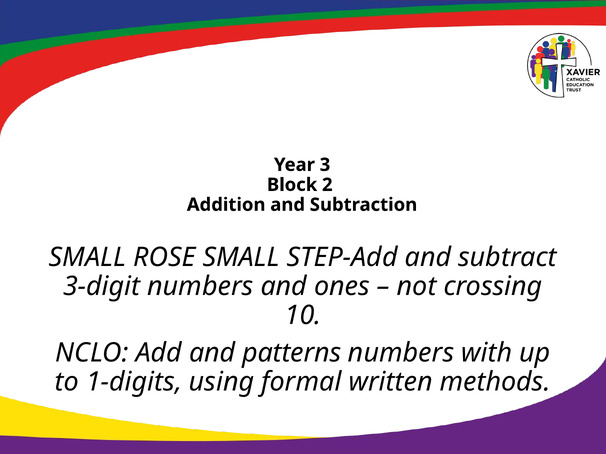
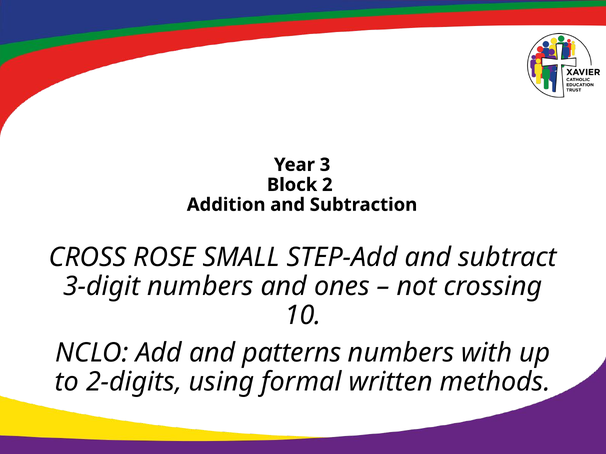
SMALL at (88, 257): SMALL -> CROSS
1-digits: 1-digits -> 2-digits
